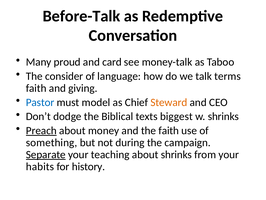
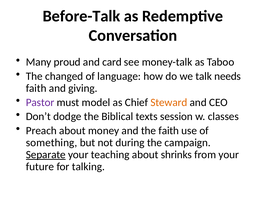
consider: consider -> changed
terms: terms -> needs
Pastor colour: blue -> purple
biggest: biggest -> session
w shrinks: shrinks -> classes
Preach underline: present -> none
habits: habits -> future
history: history -> talking
